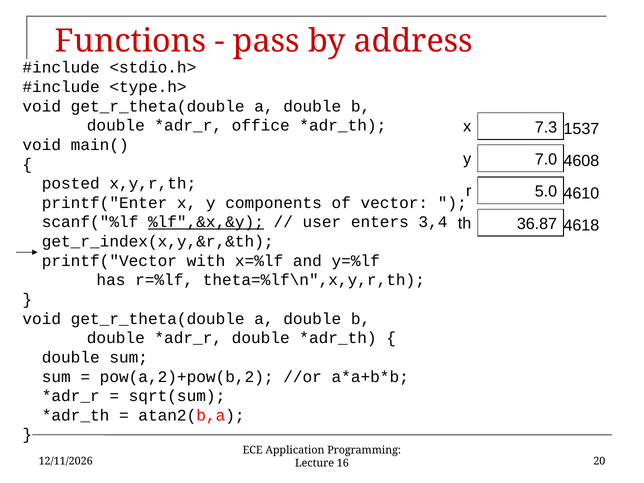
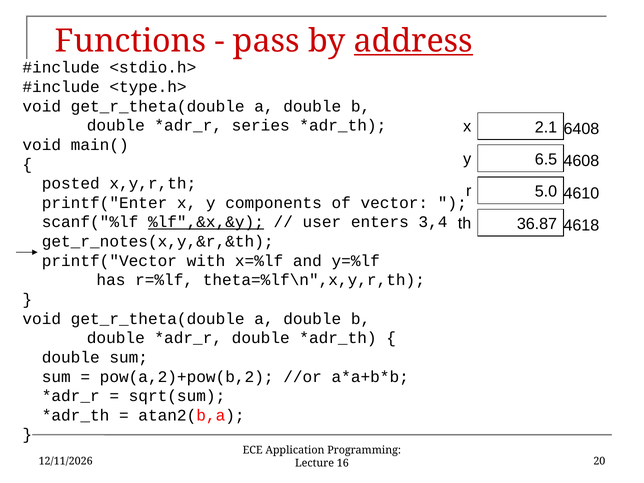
address underline: none -> present
7.3: 7.3 -> 2.1
office: office -> series
1537: 1537 -> 6408
7.0: 7.0 -> 6.5
get_r_index(x,y,&r,&th: get_r_index(x,y,&r,&th -> get_r_notes(x,y,&r,&th
